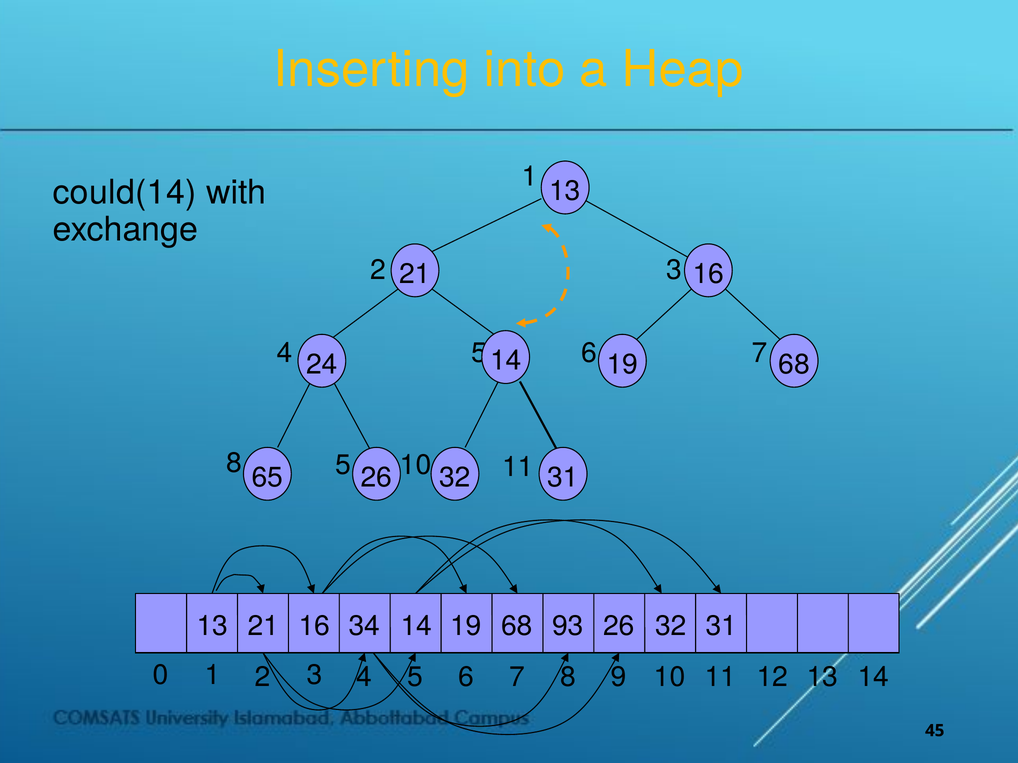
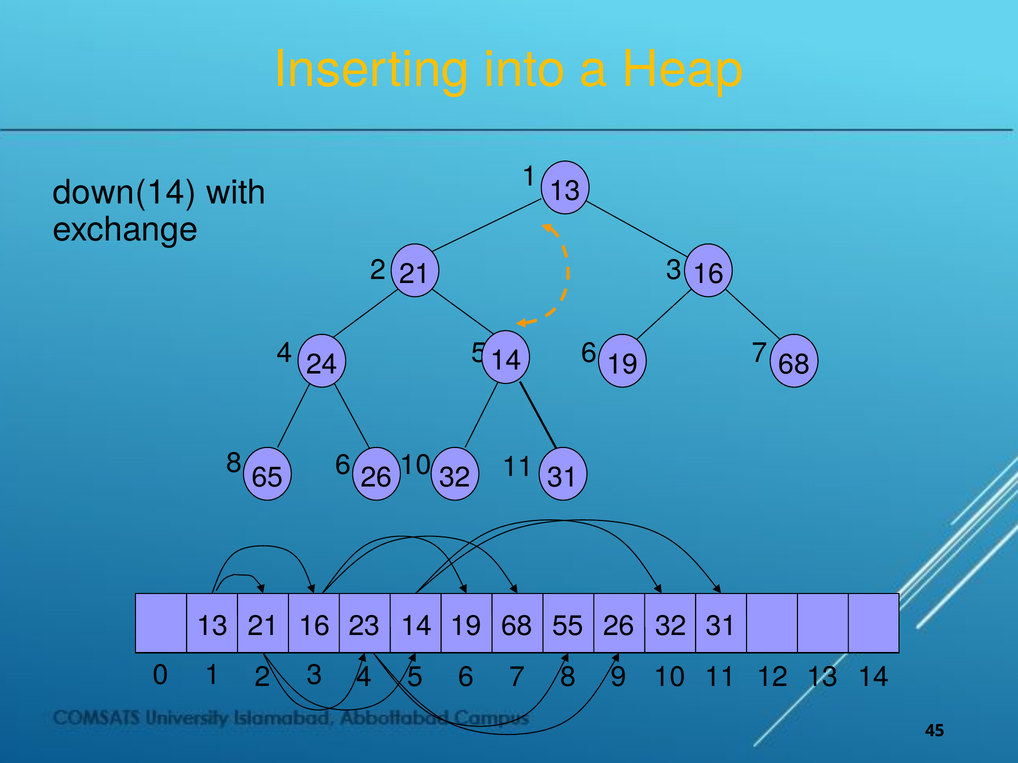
could(14: could(14 -> down(14
8 5: 5 -> 6
34: 34 -> 23
93: 93 -> 55
